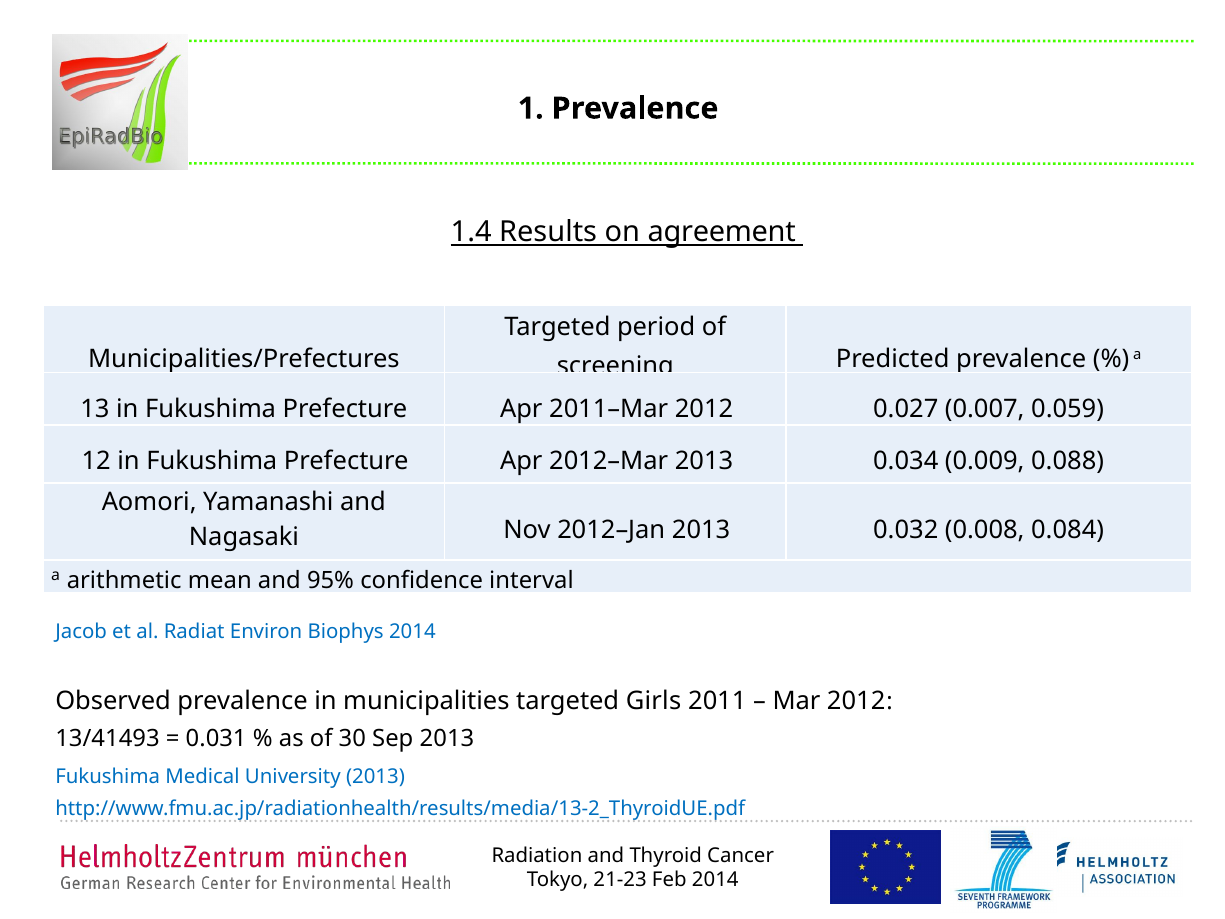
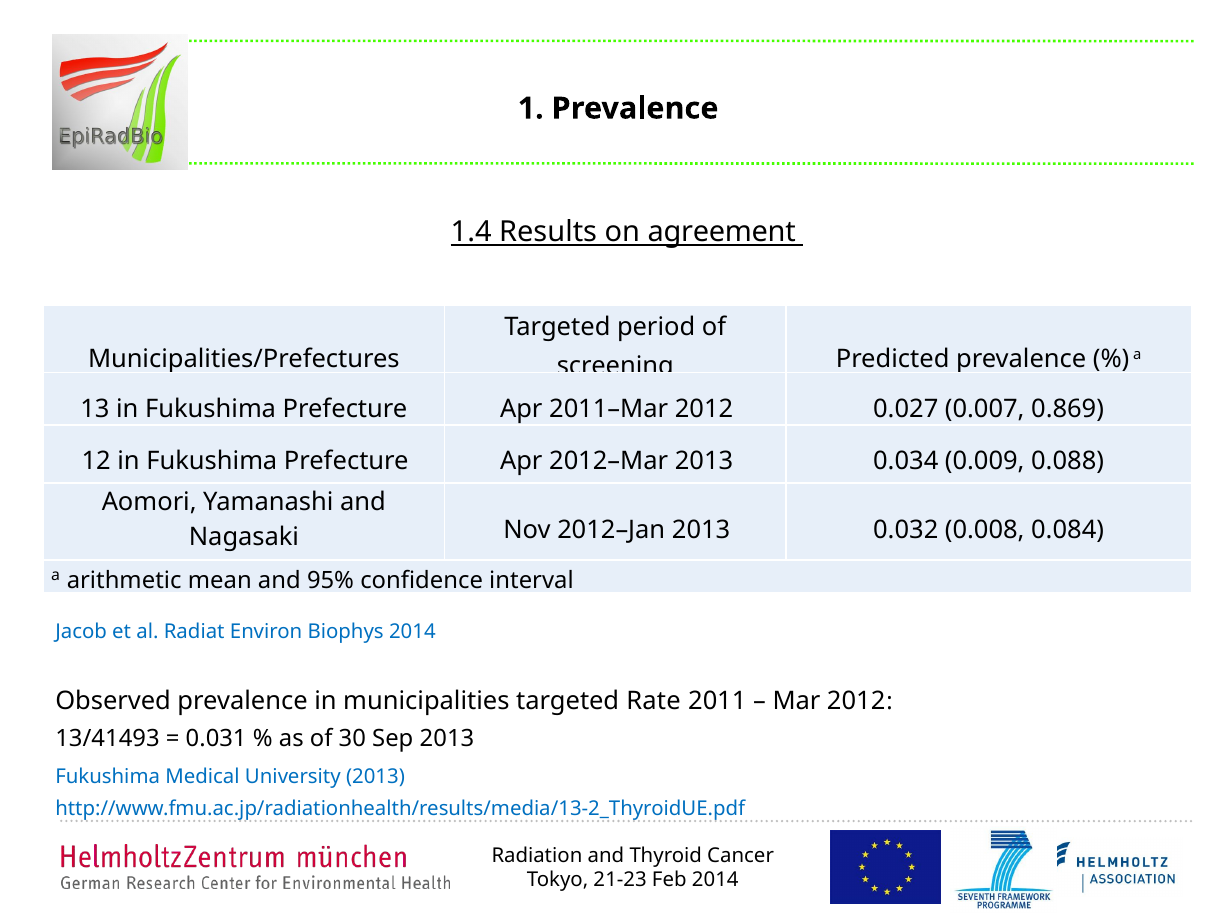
0.059: 0.059 -> 0.869
Girls: Girls -> Rate
